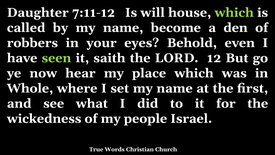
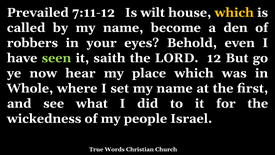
Daughter: Daughter -> Prevailed
will: will -> wilt
which at (234, 13) colour: light green -> yellow
